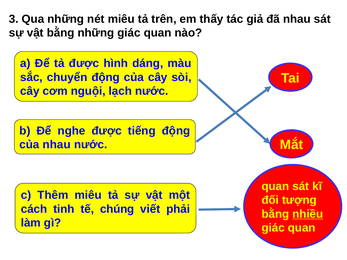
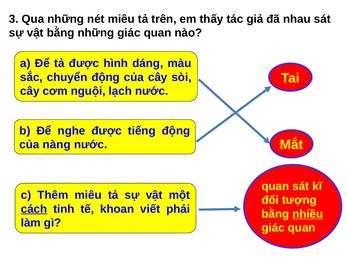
của nhau: nhau -> nàng
cách underline: none -> present
chúng: chúng -> khoan
